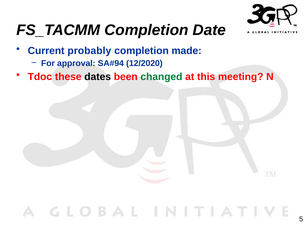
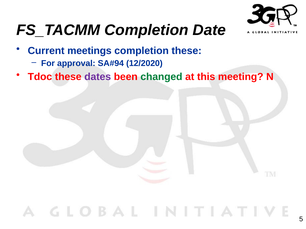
probably: probably -> meetings
completion made: made -> these
dates colour: black -> purple
